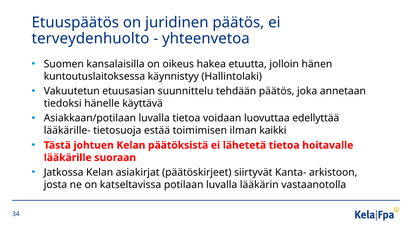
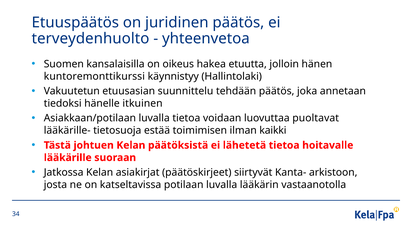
kuntoutuslaitoksessa: kuntoutuslaitoksessa -> kuntoremonttikurssi
käyttävä: käyttävä -> itkuinen
edellyttää: edellyttää -> puoltavat
